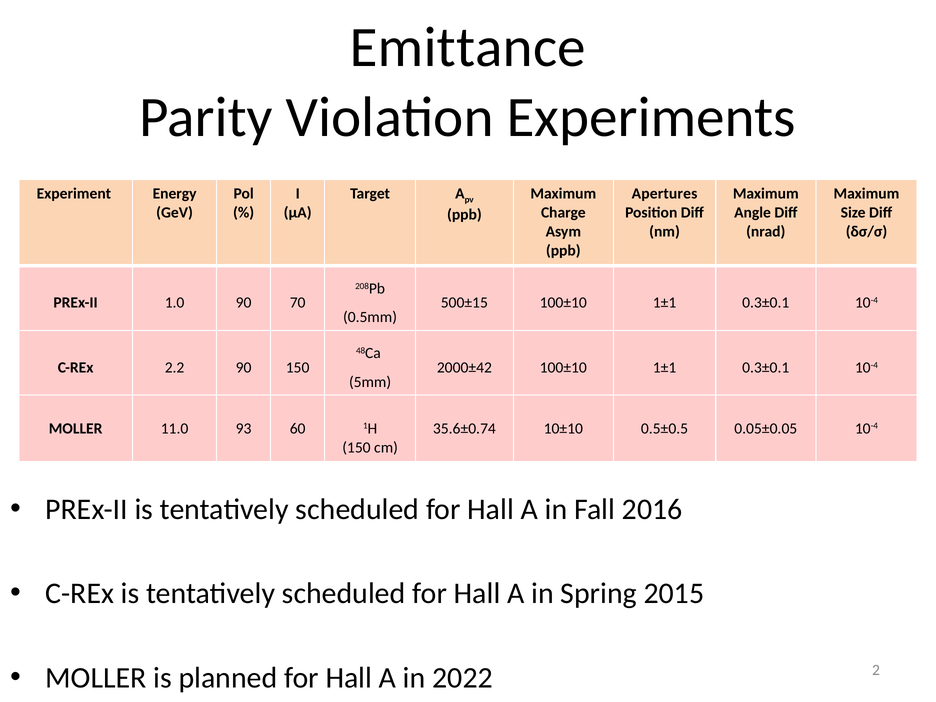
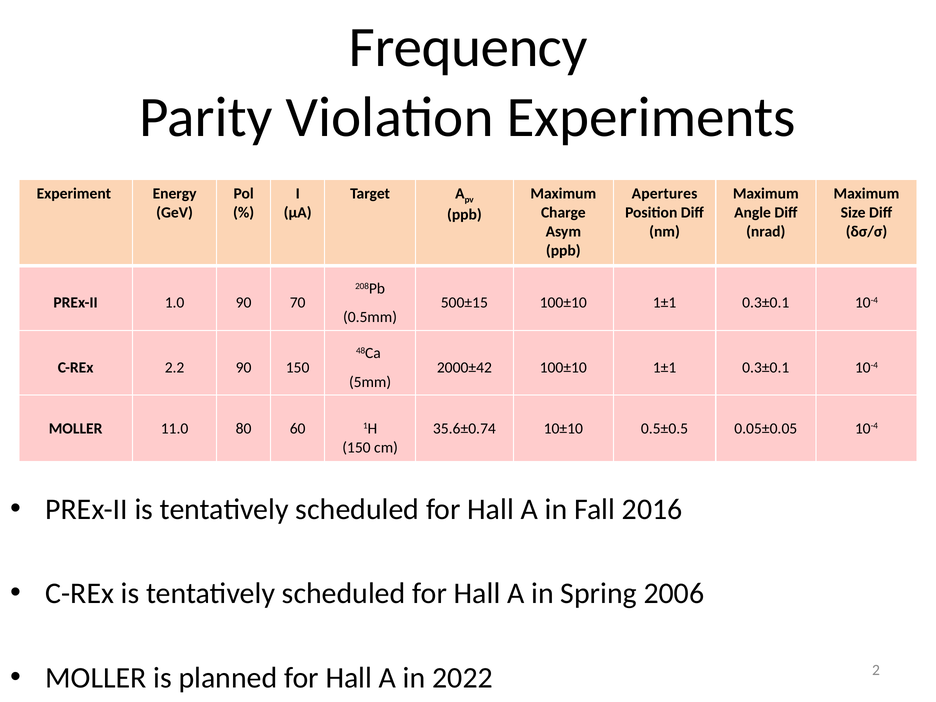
Emittance: Emittance -> Frequency
93: 93 -> 80
2015: 2015 -> 2006
